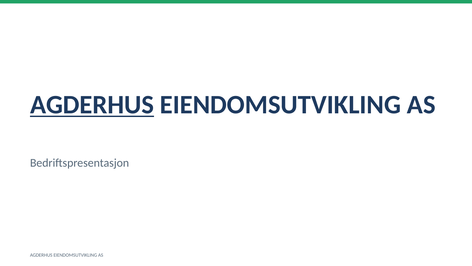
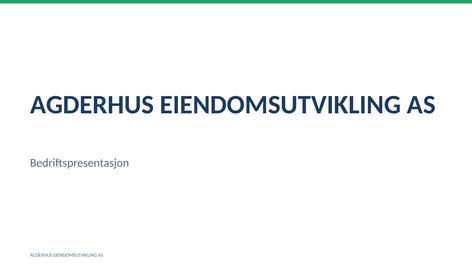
AGDERHUS at (92, 105) underline: present -> none
